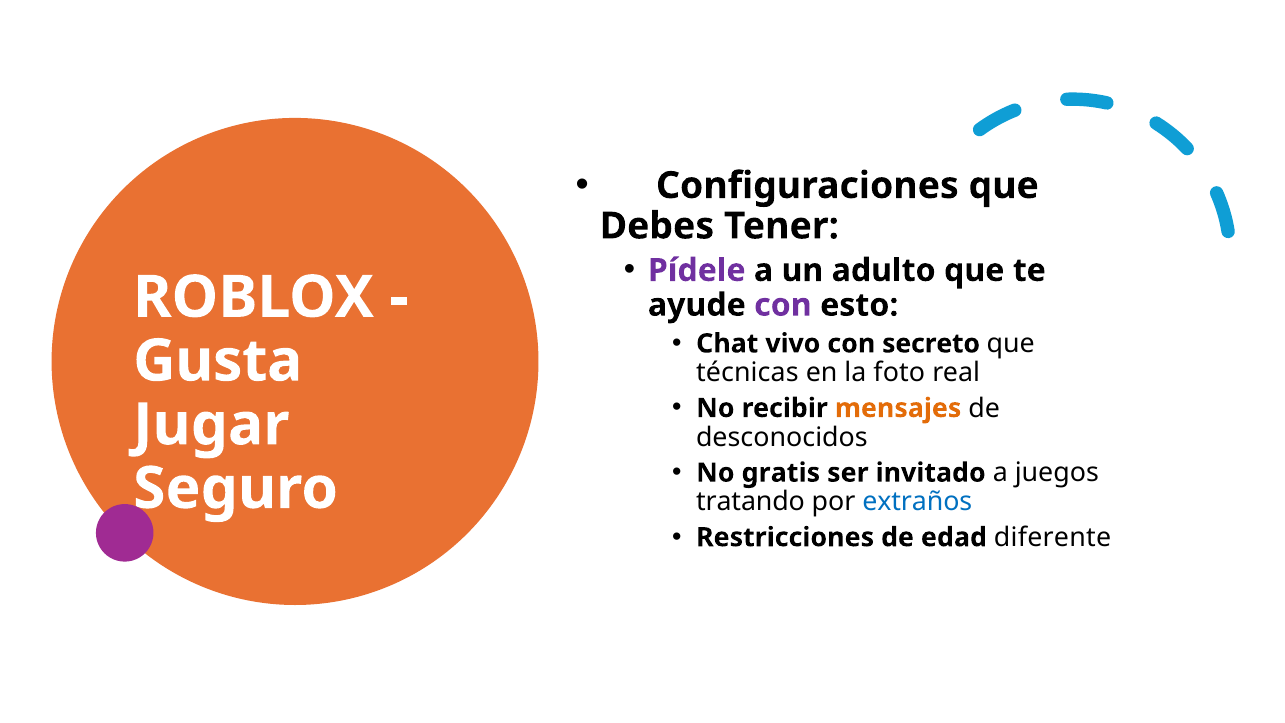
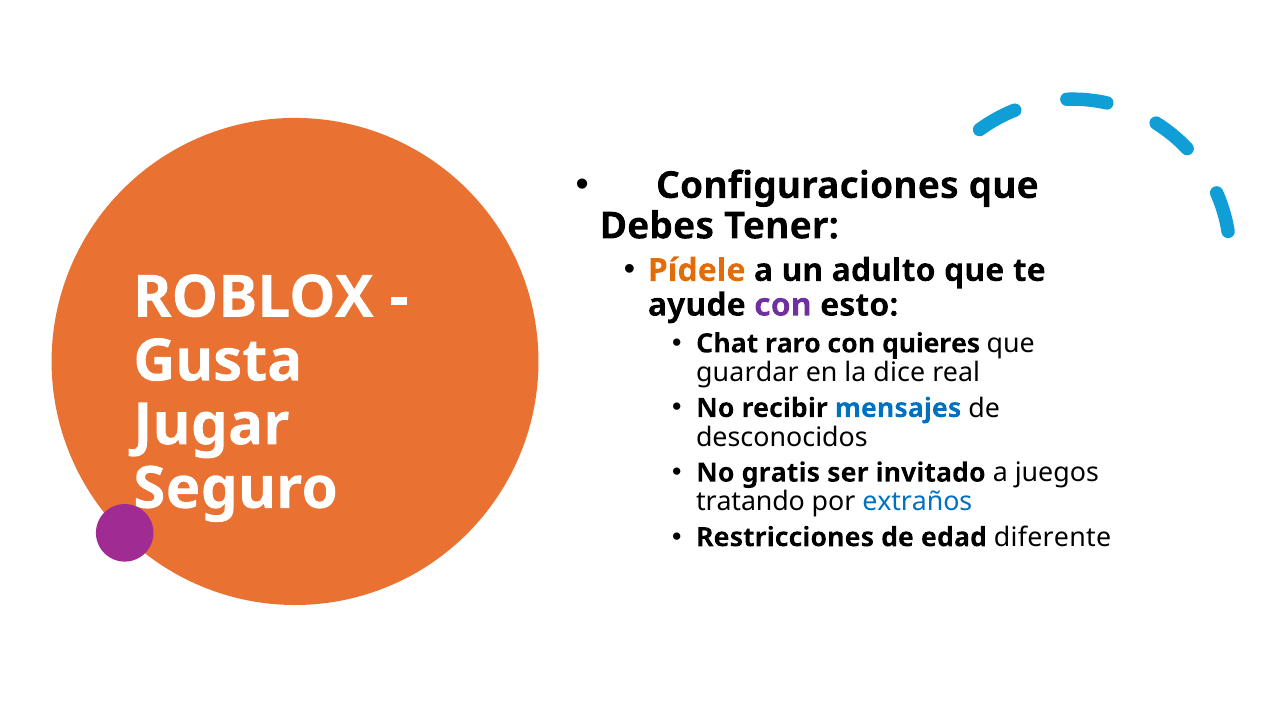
Pídele colour: purple -> orange
vivo: vivo -> raro
secreto: secreto -> quieres
técnicas: técnicas -> guardar
foto: foto -> dice
mensajes colour: orange -> blue
